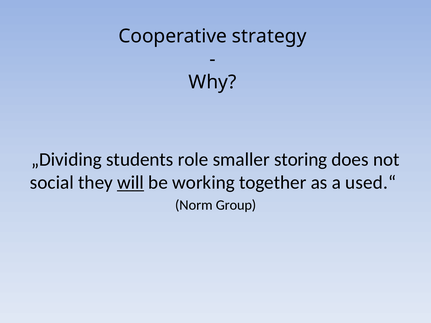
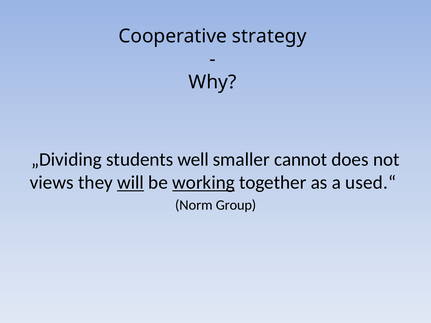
role: role -> well
storing: storing -> cannot
social: social -> views
working underline: none -> present
